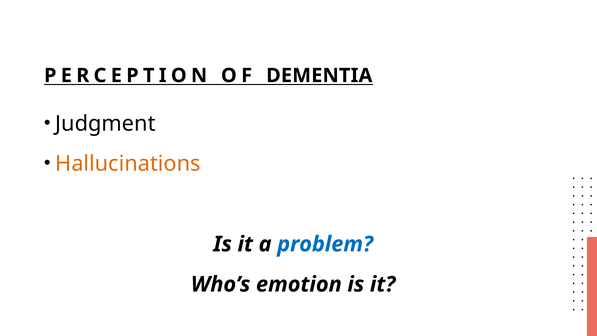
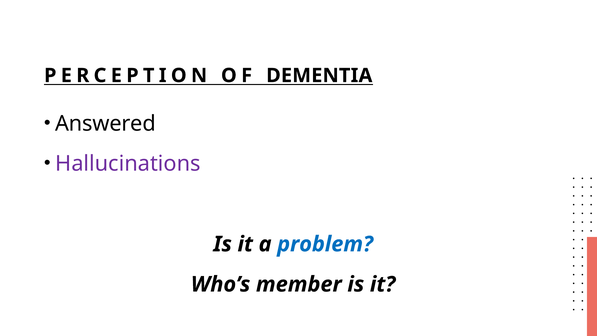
Judgment: Judgment -> Answered
Hallucinations colour: orange -> purple
emotion: emotion -> member
